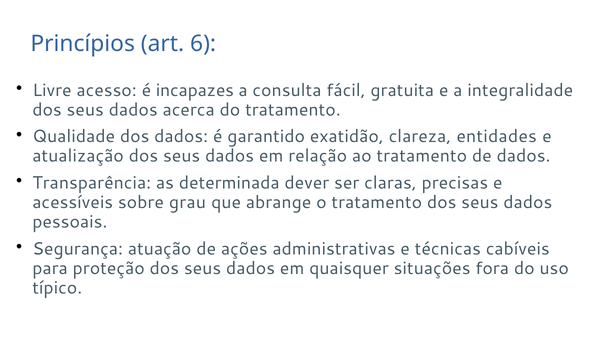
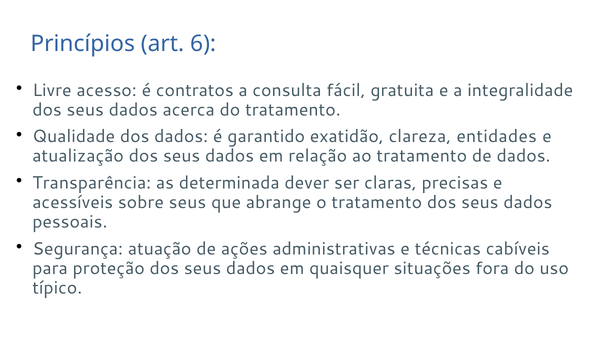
incapazes: incapazes -> contratos
sobre grau: grau -> seus
